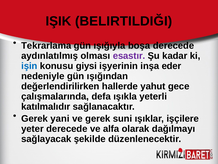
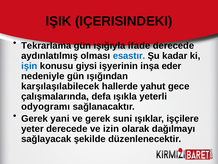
BELIRTILDIĞI: BELIRTILDIĞI -> IÇERISINDEKI
boşa: boşa -> ifade
esastır colour: purple -> blue
değerlendirilirken: değerlendirilirken -> karşılaşılabilecek
katılmalıdır: katılmalıdır -> odyogramı
alfa: alfa -> izin
